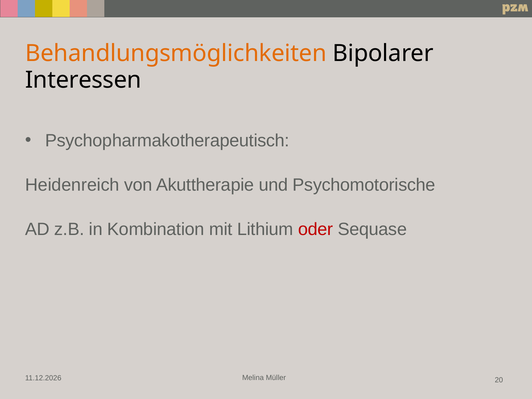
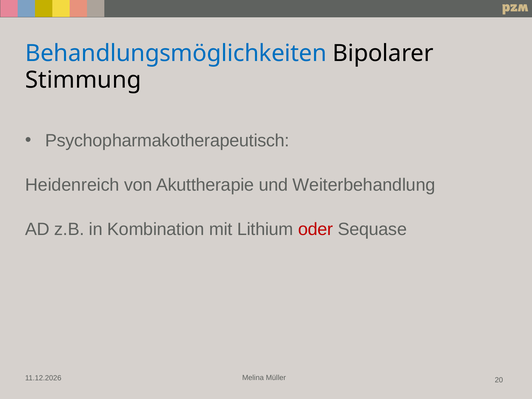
Behandlungsmöglichkeiten colour: orange -> blue
Interessen: Interessen -> Stimmung
Psychomotorische: Psychomotorische -> Weiterbehandlung
